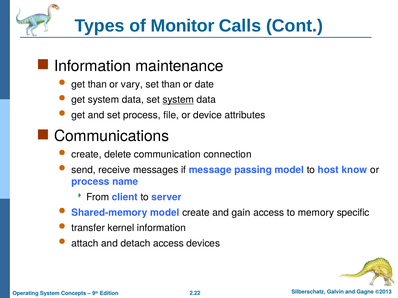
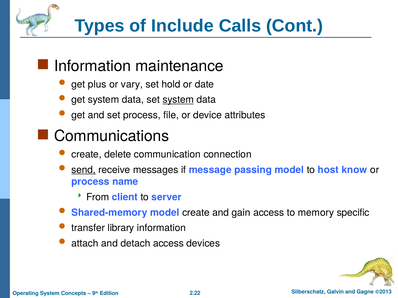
Monitor: Monitor -> Include
get than: than -> plus
set than: than -> hold
send underline: none -> present
kernel: kernel -> library
